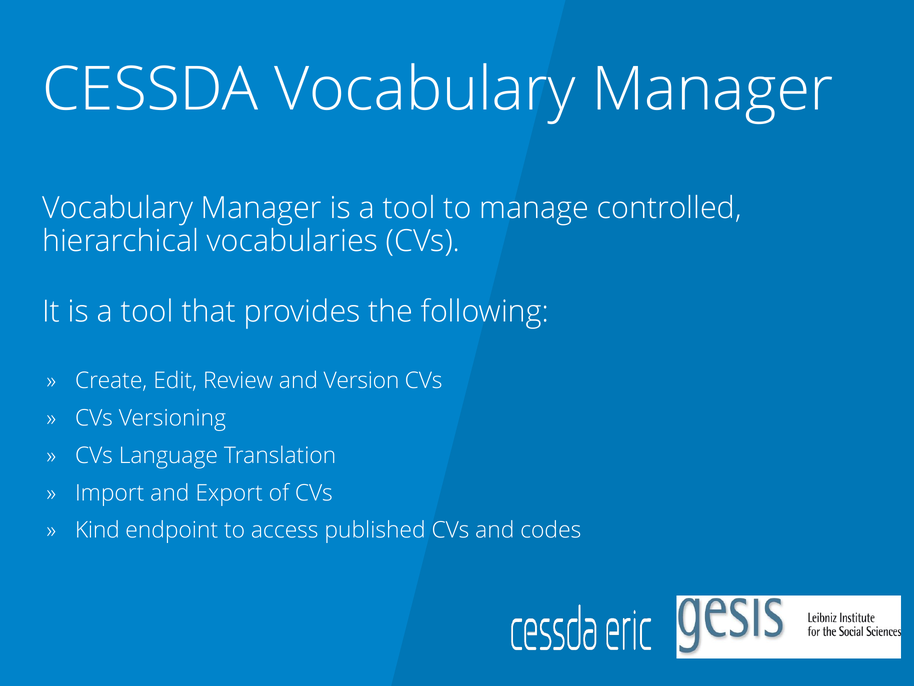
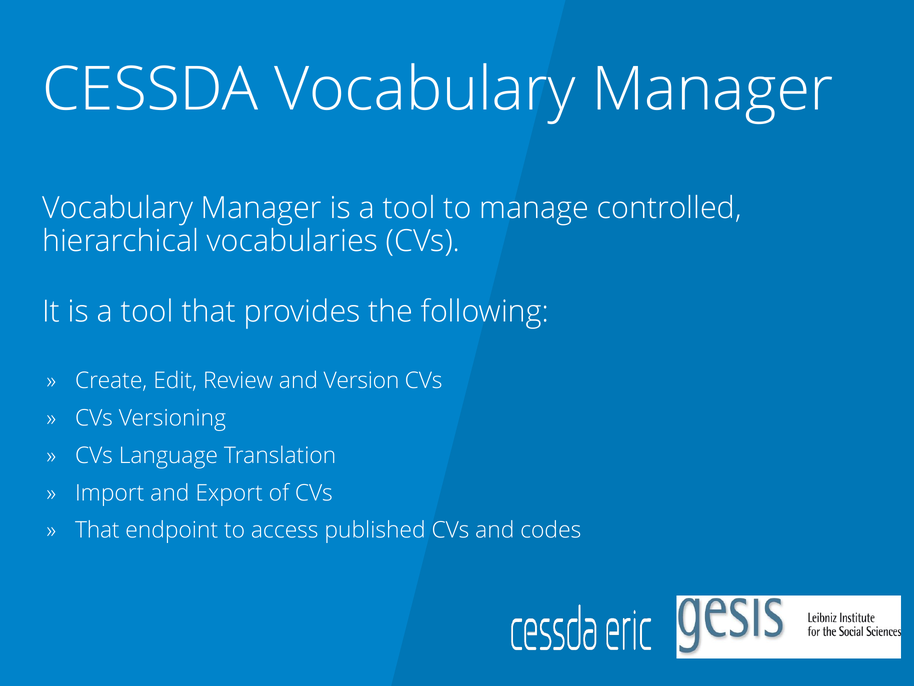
Kind at (97, 530): Kind -> That
